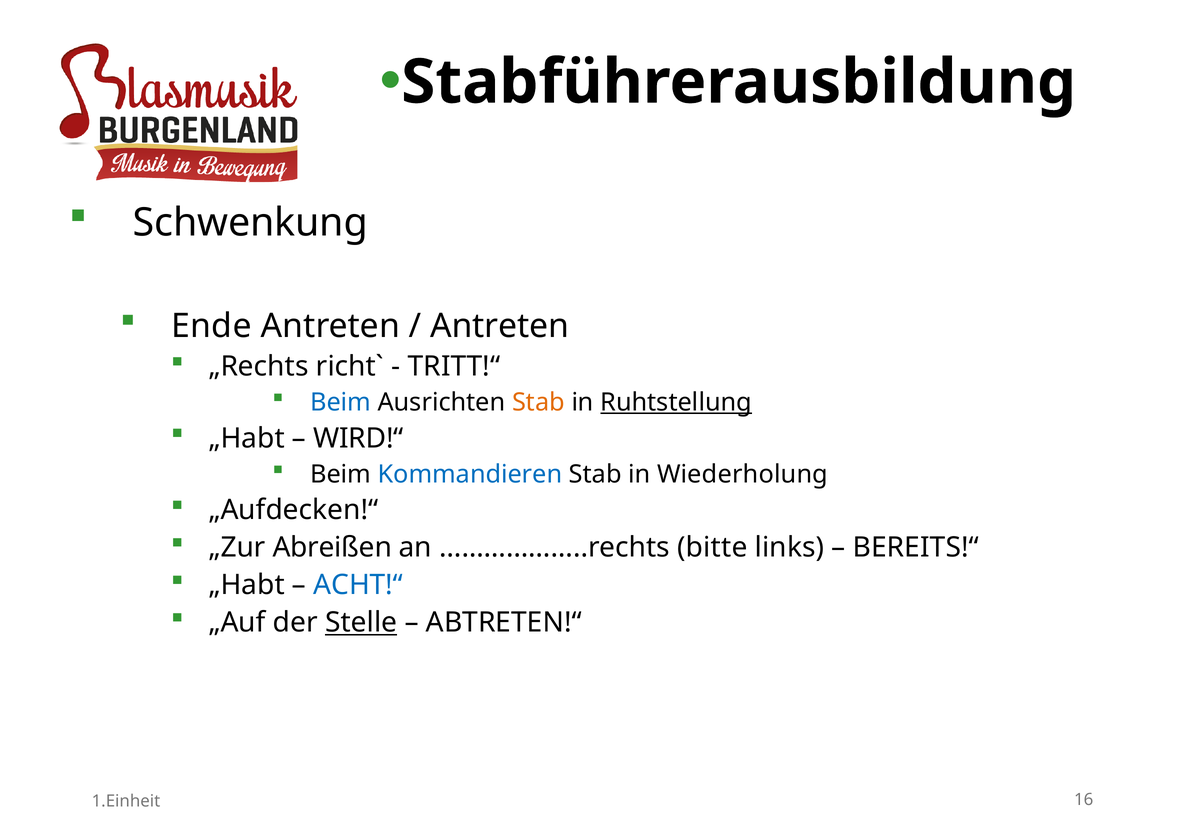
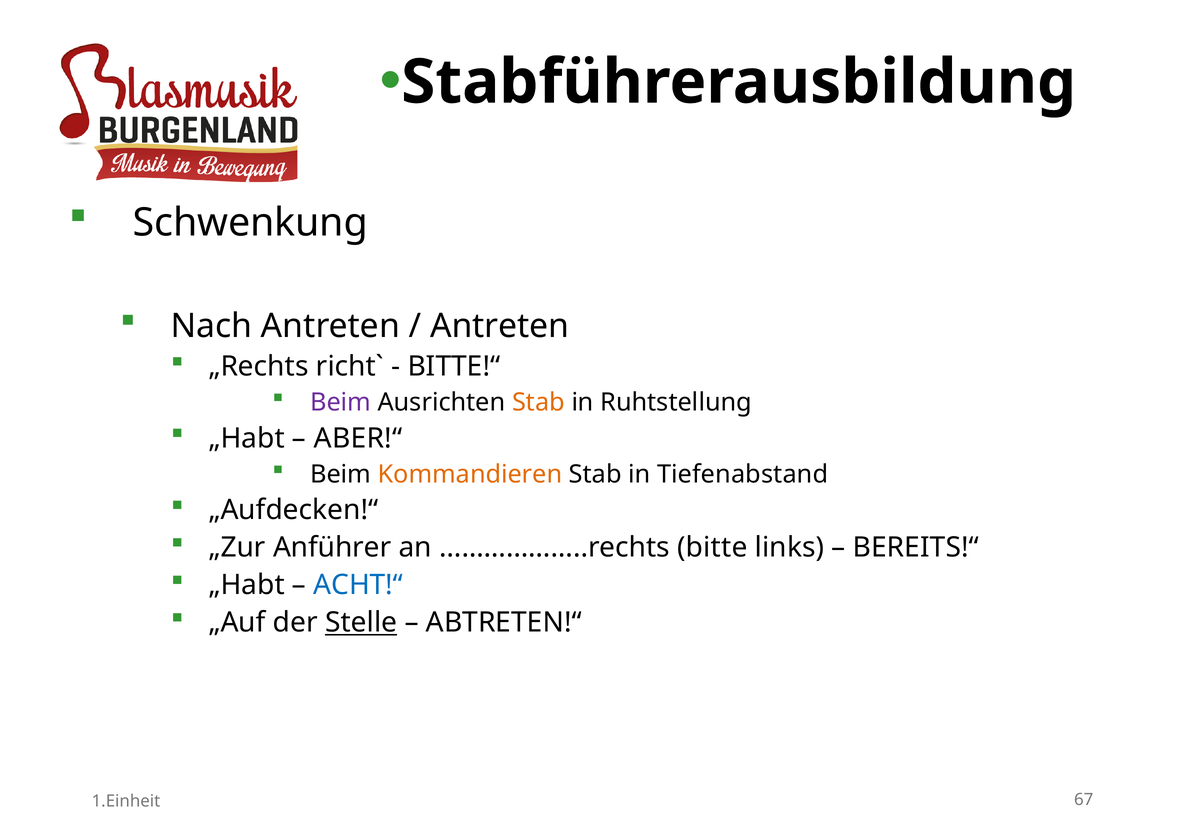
Ende: Ende -> Nach
TRITT!“: TRITT!“ -> BITTE!“
Beim at (341, 402) colour: blue -> purple
Ruhtstellung underline: present -> none
WIRD!“: WIRD!“ -> ABER!“
Kommandieren colour: blue -> orange
Wiederholung: Wiederholung -> Tiefenabstand
Abreißen: Abreißen -> Anführer
16: 16 -> 67
